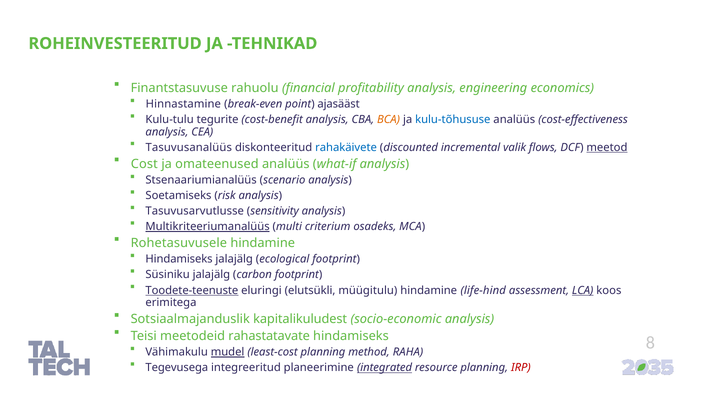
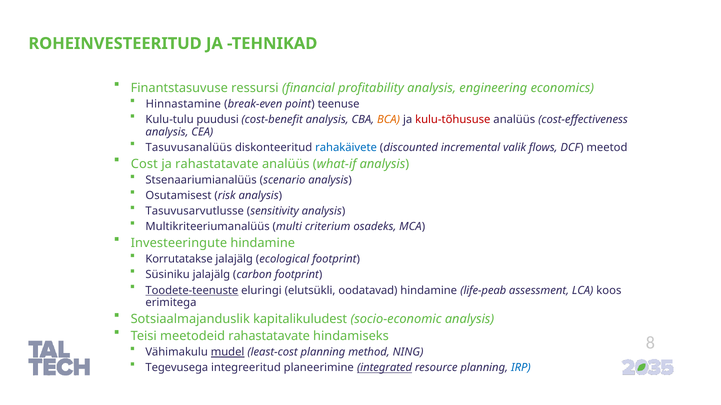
rahuolu: rahuolu -> ressursi
ajasääst: ajasääst -> teenuse
tegurite: tegurite -> puudusi
kulu-tõhususe colour: blue -> red
meetod underline: present -> none
ja omateenused: omateenused -> rahastatavate
Soetamiseks: Soetamiseks -> Osutamisest
Multikriteeriumanalüüs underline: present -> none
Rohetasuvusele: Rohetasuvusele -> Investeeringute
Hindamiseks at (179, 260): Hindamiseks -> Korrutatakse
müügitulu: müügitulu -> oodatavad
life-hind: life-hind -> life-peab
LCA underline: present -> none
RAHA: RAHA -> NING
IRP colour: red -> blue
